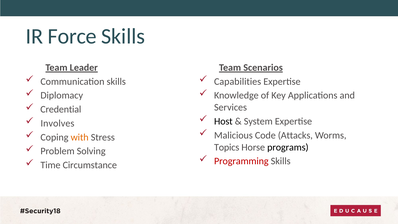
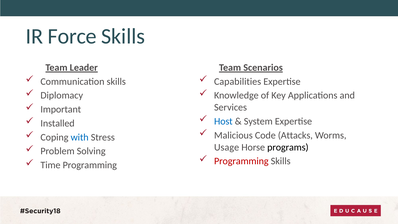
Credential: Credential -> Important
Host colour: black -> blue
Involves: Involves -> Installed
with colour: orange -> blue
Topics: Topics -> Usage
Time Circumstance: Circumstance -> Programming
